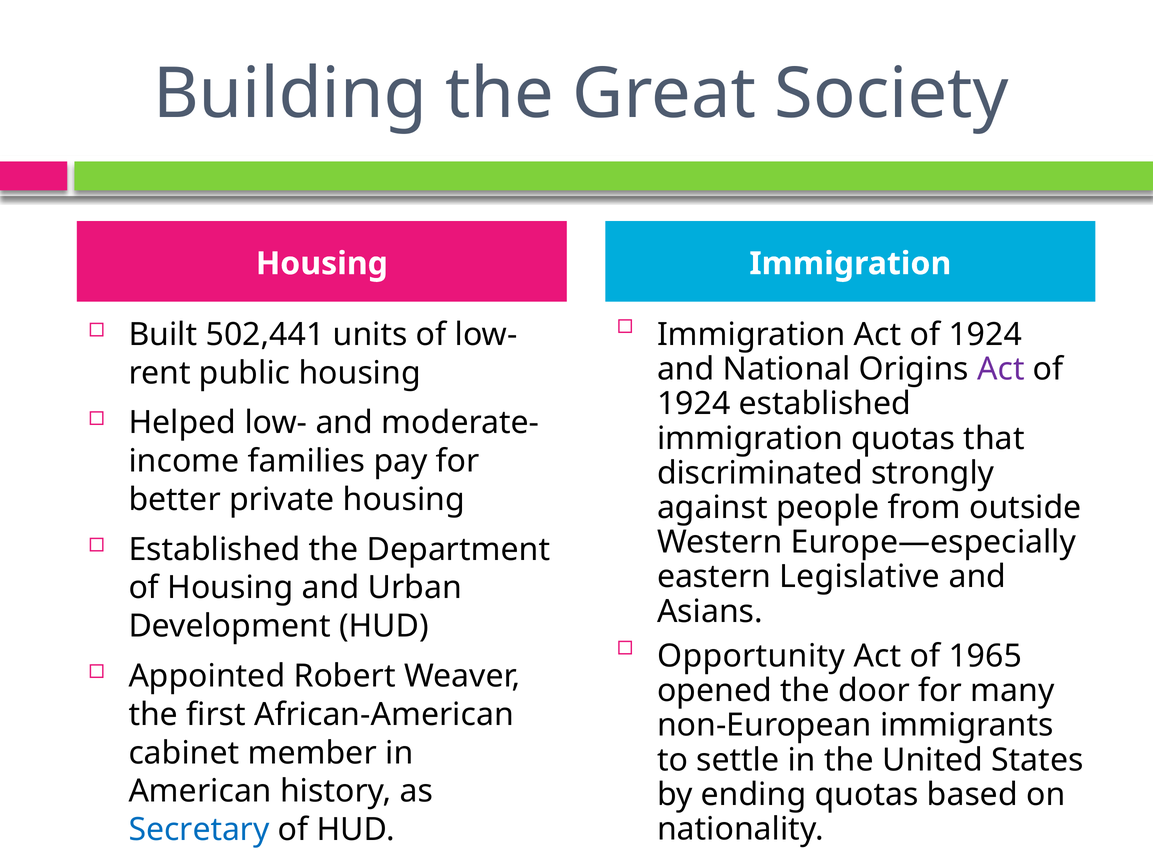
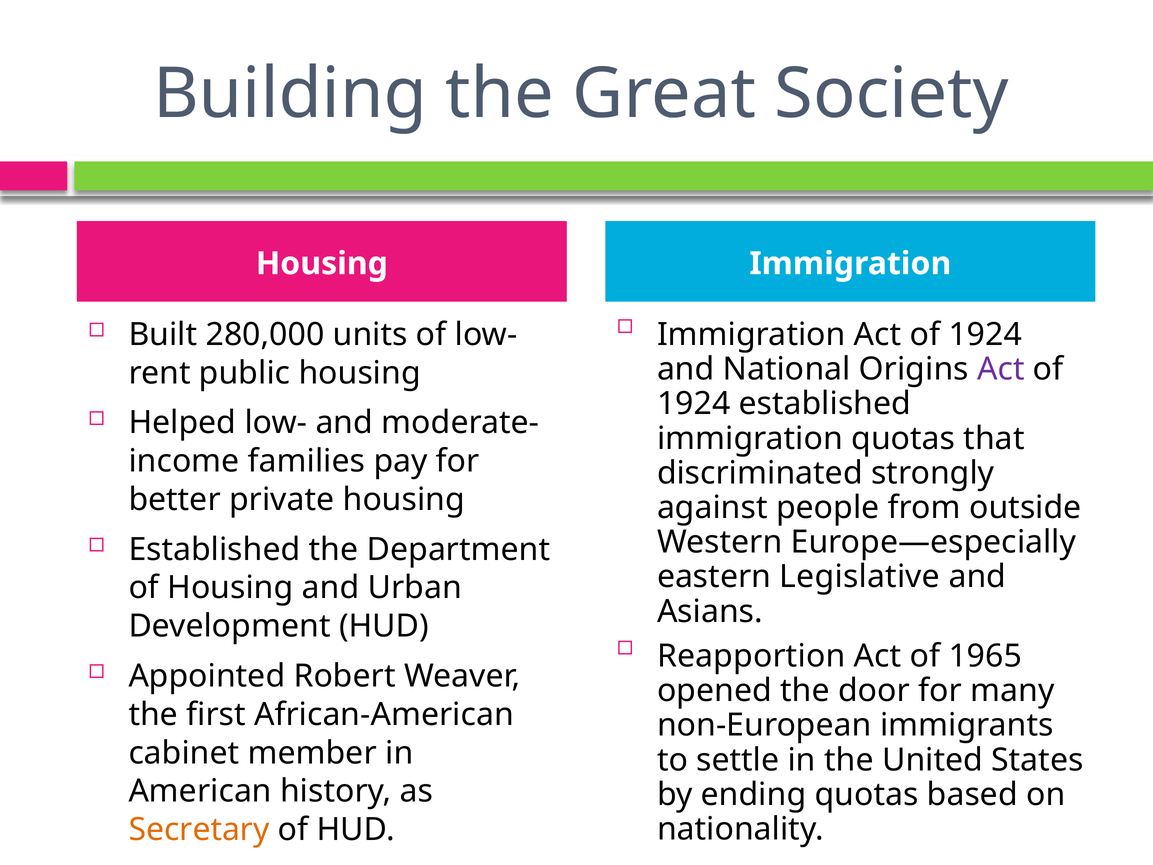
502,441: 502,441 -> 280,000
Opportunity: Opportunity -> Reapportion
Secretary colour: blue -> orange
